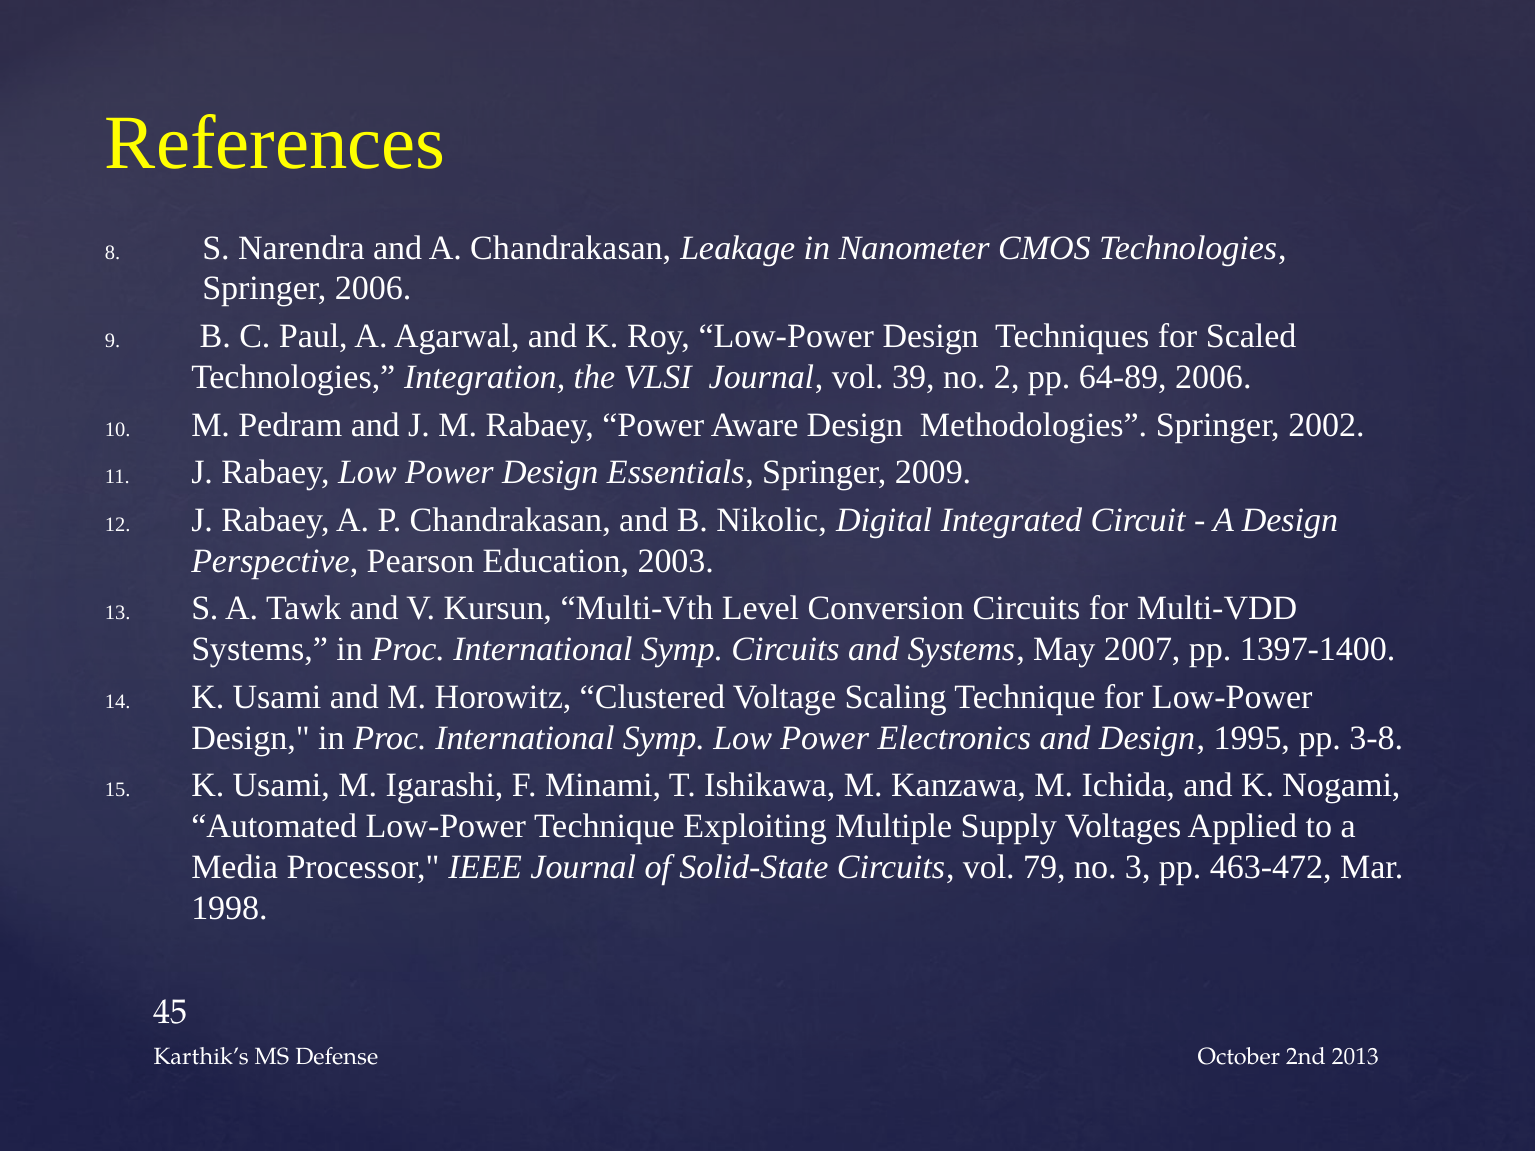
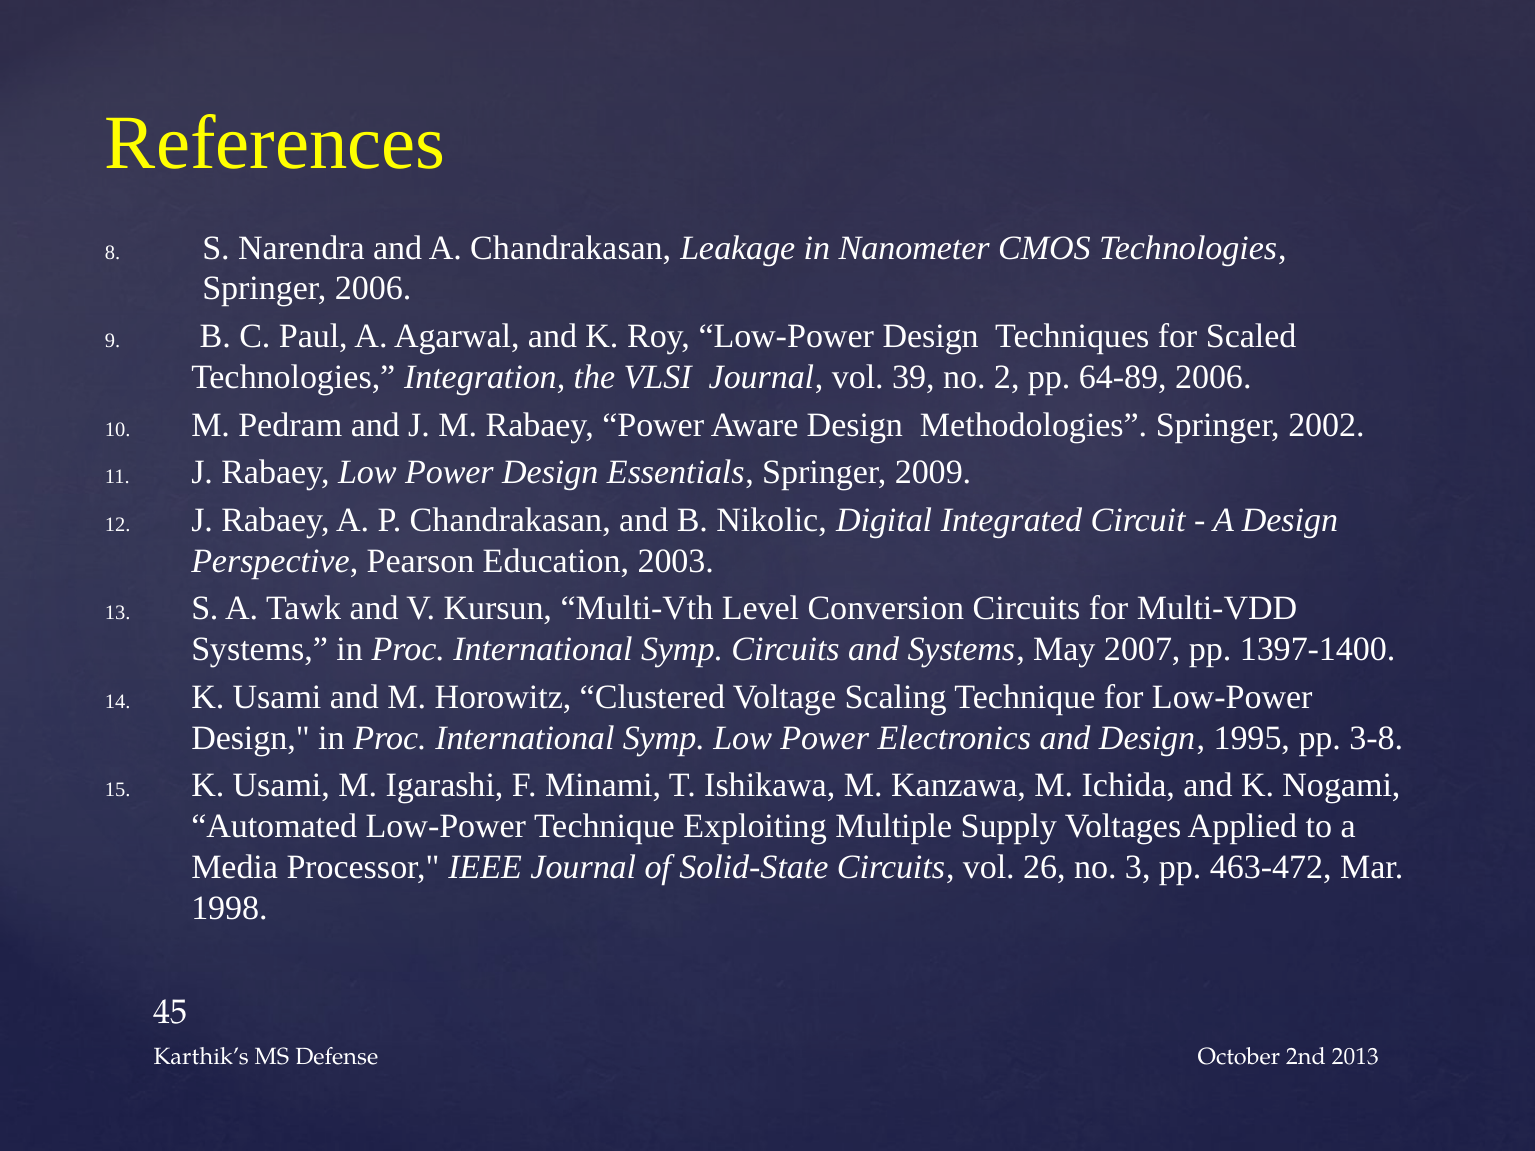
79: 79 -> 26
